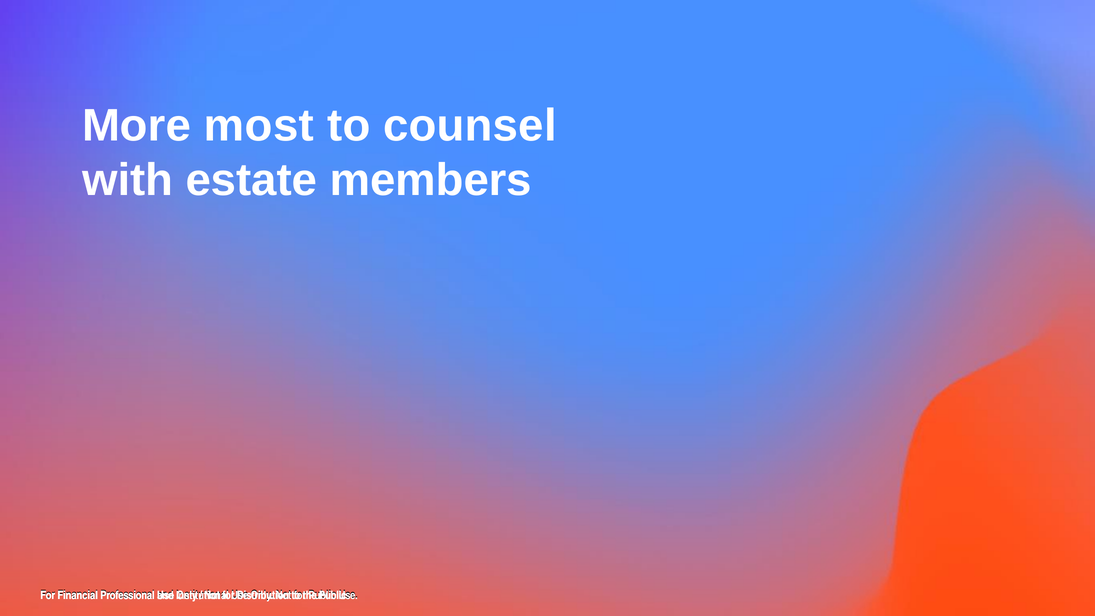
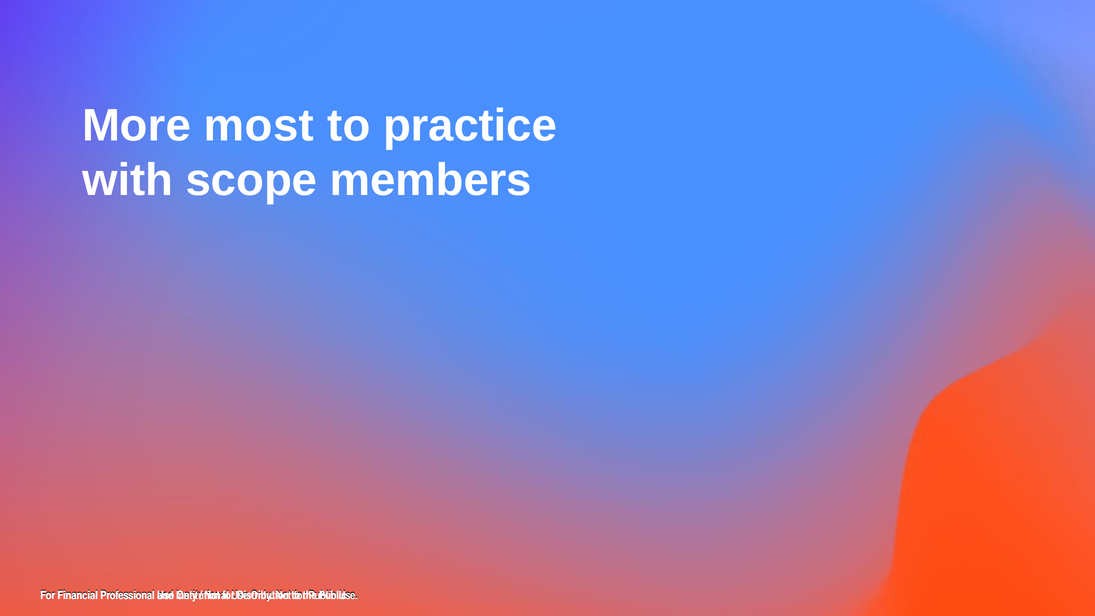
counsel: counsel -> practice
estate: estate -> scope
